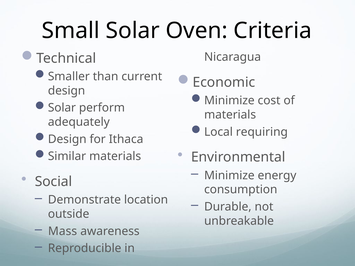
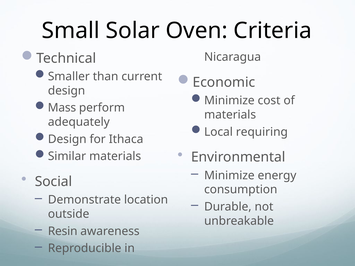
Solar at (62, 108): Solar -> Mass
Mass: Mass -> Resin
